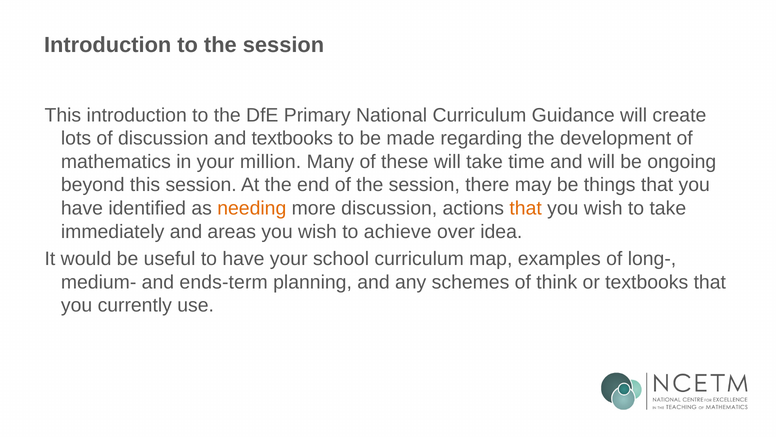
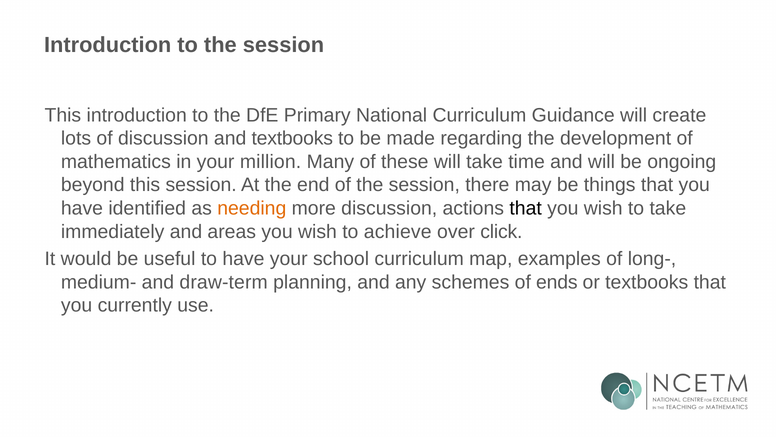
that at (526, 208) colour: orange -> black
idea: idea -> click
ends-term: ends-term -> draw-term
think: think -> ends
